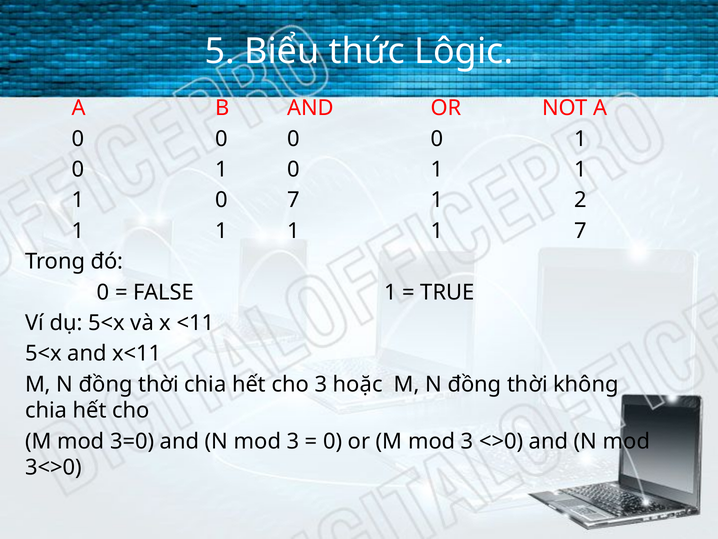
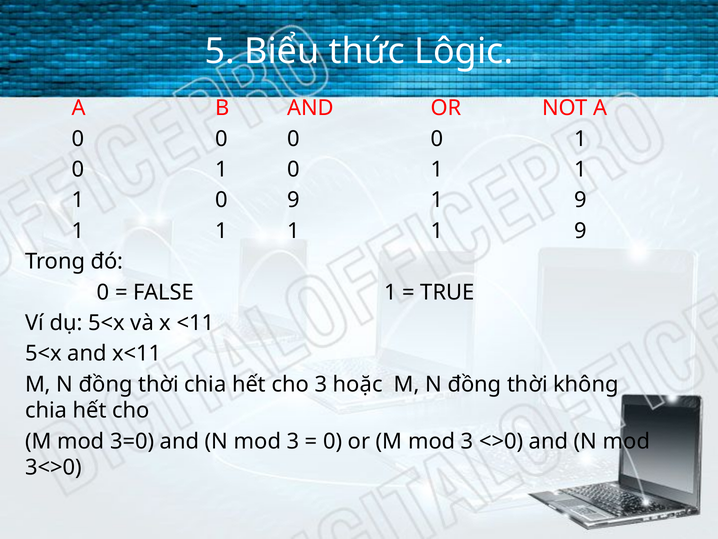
0 7: 7 -> 9
2 at (581, 200): 2 -> 9
1 1 7: 7 -> 9
